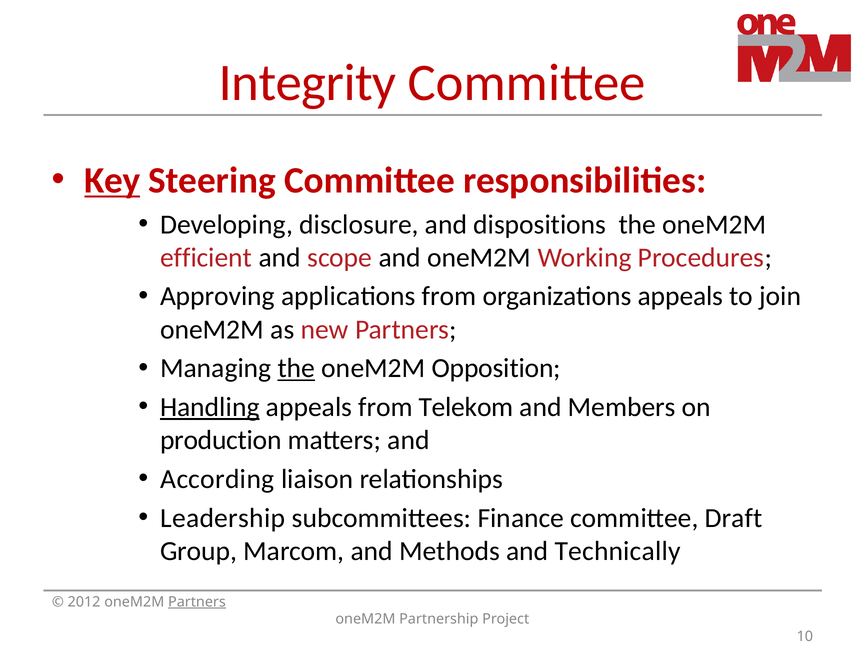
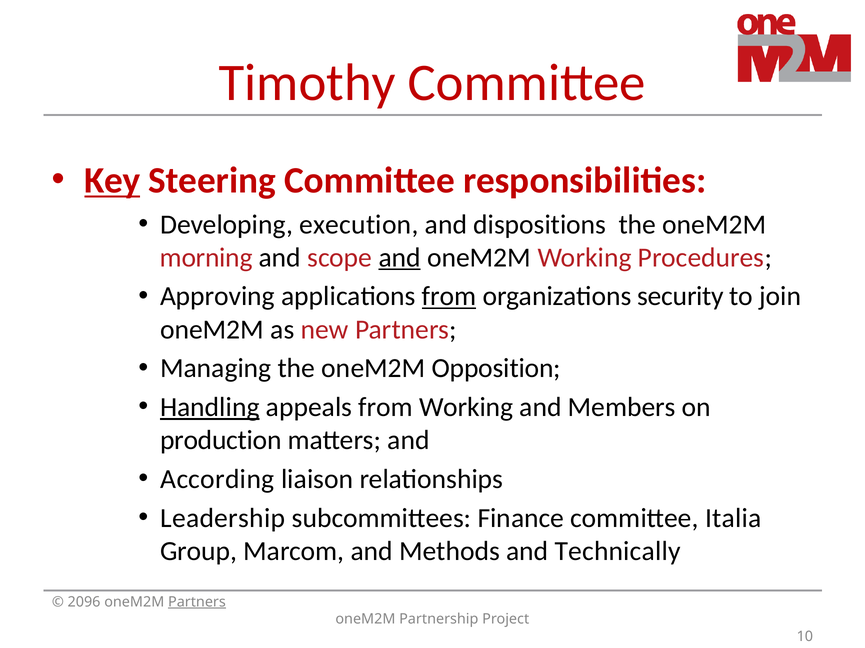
Integrity: Integrity -> Timothy
disclosure: disclosure -> execution
efficient: efficient -> morning
and at (400, 258) underline: none -> present
from at (449, 297) underline: none -> present
organizations appeals: appeals -> security
the at (296, 369) underline: present -> none
from Telekom: Telekom -> Working
Draft: Draft -> Italia
2012: 2012 -> 2096
